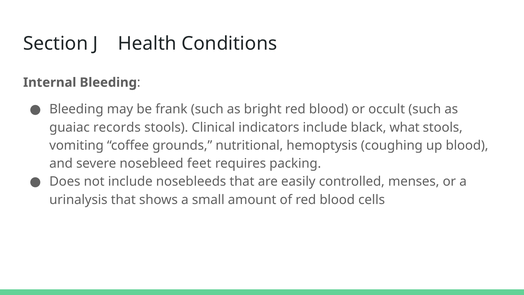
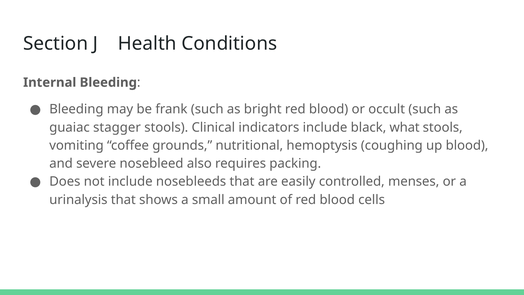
records: records -> stagger
feet: feet -> also
